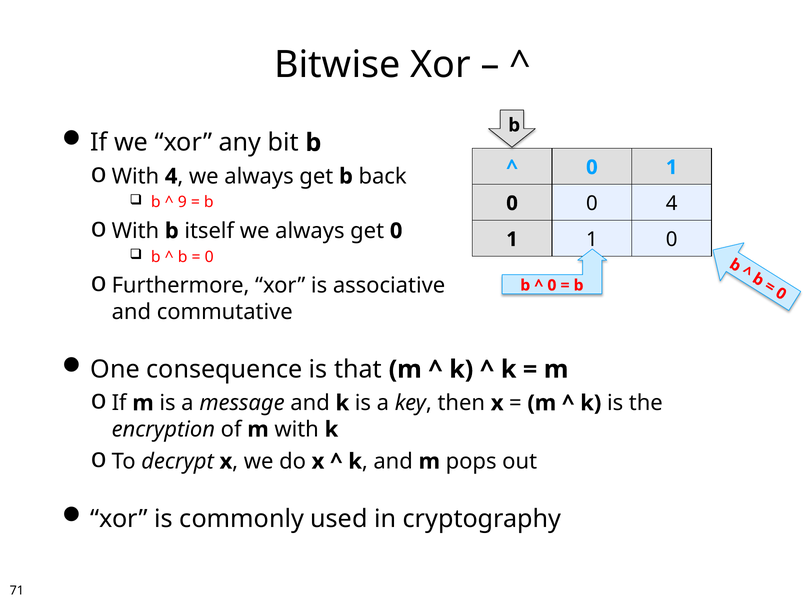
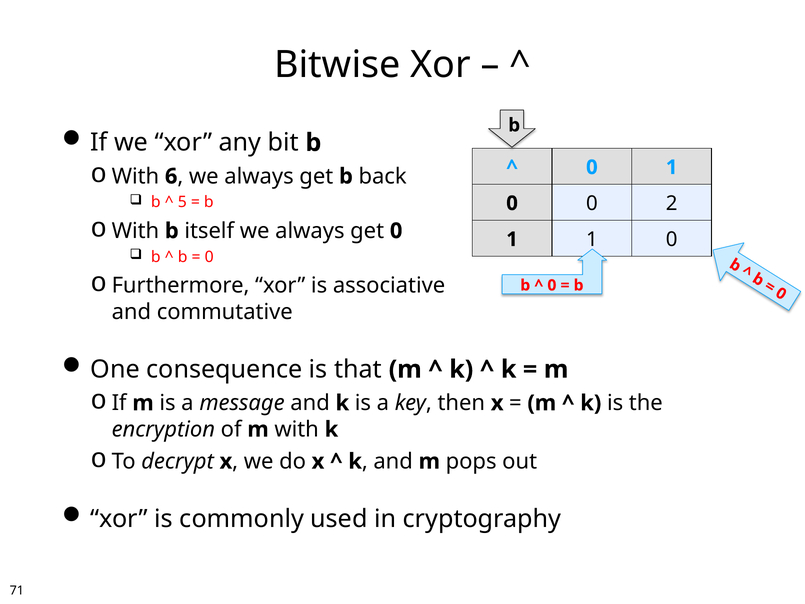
With 4: 4 -> 6
9: 9 -> 5
0 4: 4 -> 2
